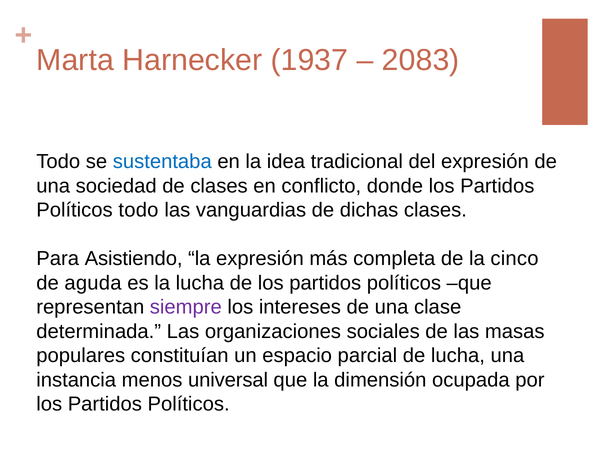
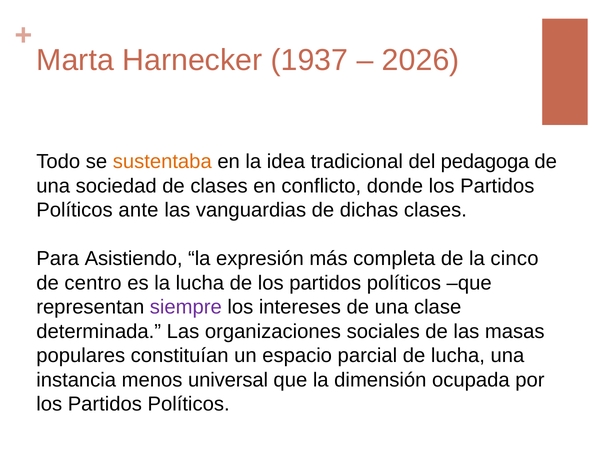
2083: 2083 -> 2026
sustentaba colour: blue -> orange
del expresión: expresión -> pedagoga
Políticos todo: todo -> ante
aguda: aguda -> centro
